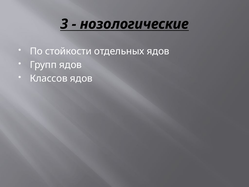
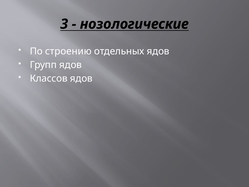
стойкости: стойкости -> строению
